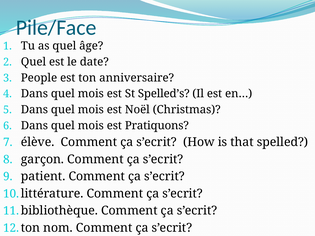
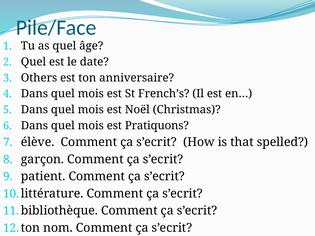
People: People -> Others
Spelled’s: Spelled’s -> French’s
